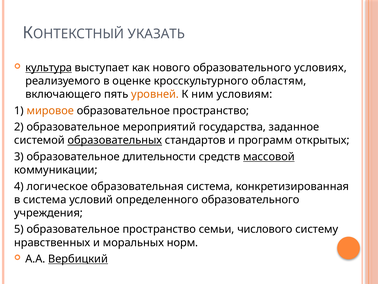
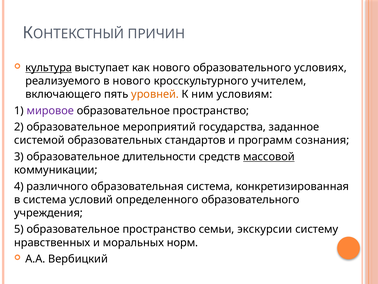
УКАЗАТЬ: УКАЗАТЬ -> ПРИЧИН
в оценке: оценке -> нового
областям: областям -> учителем
мировое colour: orange -> purple
образовательных underline: present -> none
открытых: открытых -> сознания
логическое: логическое -> различного
числового: числового -> экскурсии
Вербицкий underline: present -> none
